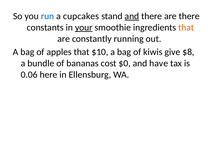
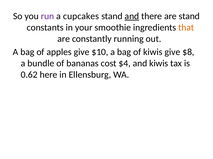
run colour: blue -> purple
are there: there -> stand
your underline: present -> none
apples that: that -> give
$0: $0 -> $4
and have: have -> kiwis
0.06: 0.06 -> 0.62
